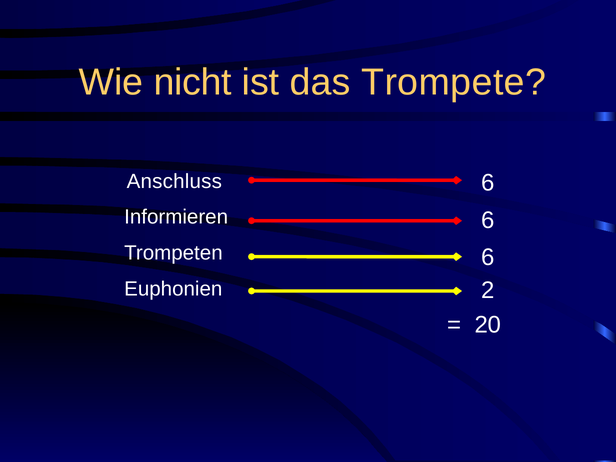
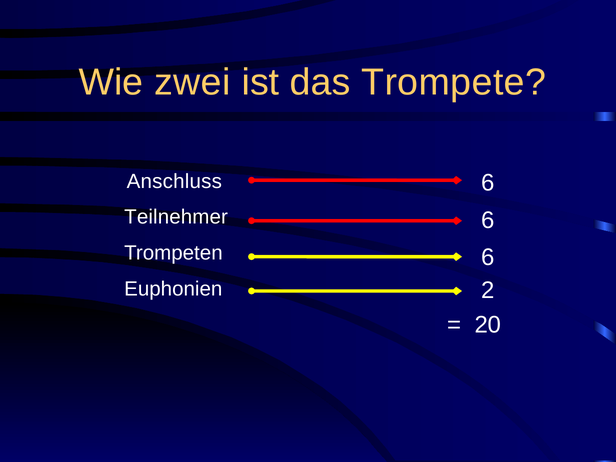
nicht: nicht -> zwei
Informieren: Informieren -> Teilnehmer
